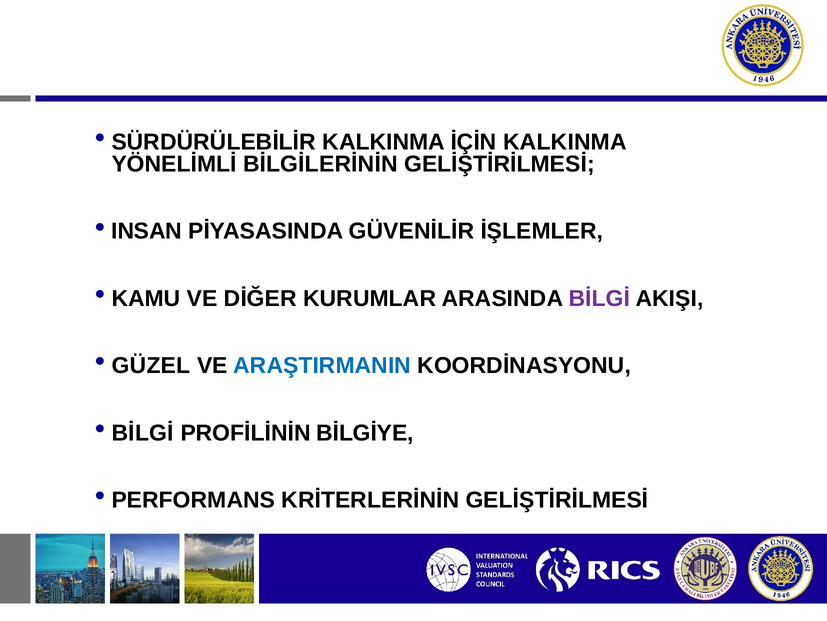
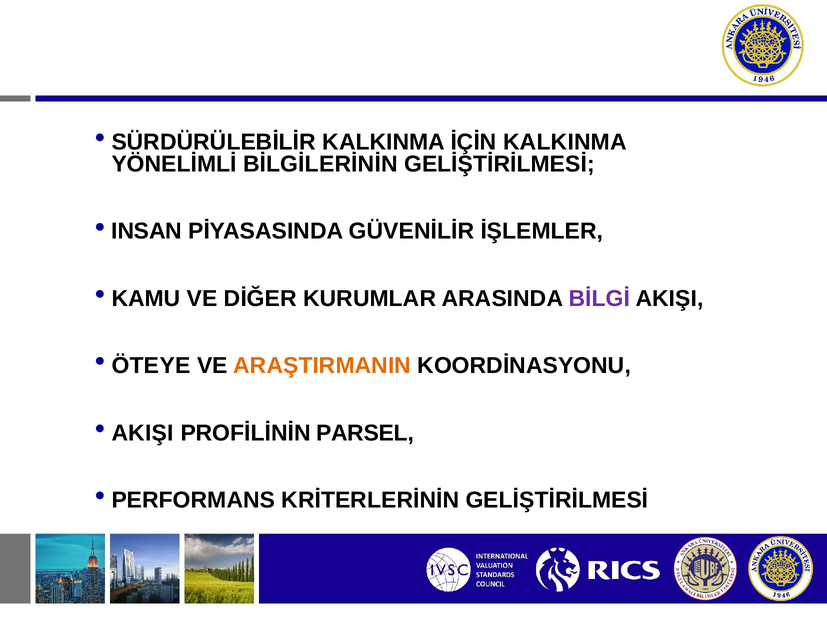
GÜZEL: GÜZEL -> ÖTEYE
ARAŞTIRMANIN colour: blue -> orange
BİLGİ at (143, 432): BİLGİ -> AKIŞI
BİLGİYE: BİLGİYE -> PARSEL
